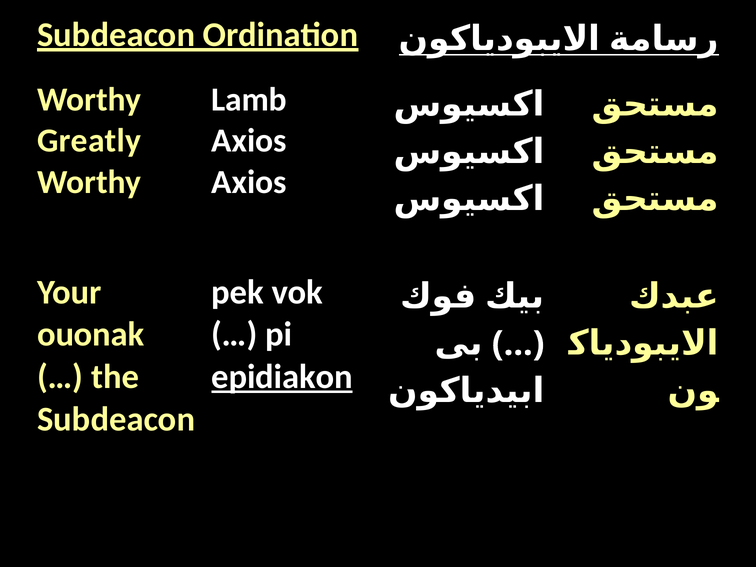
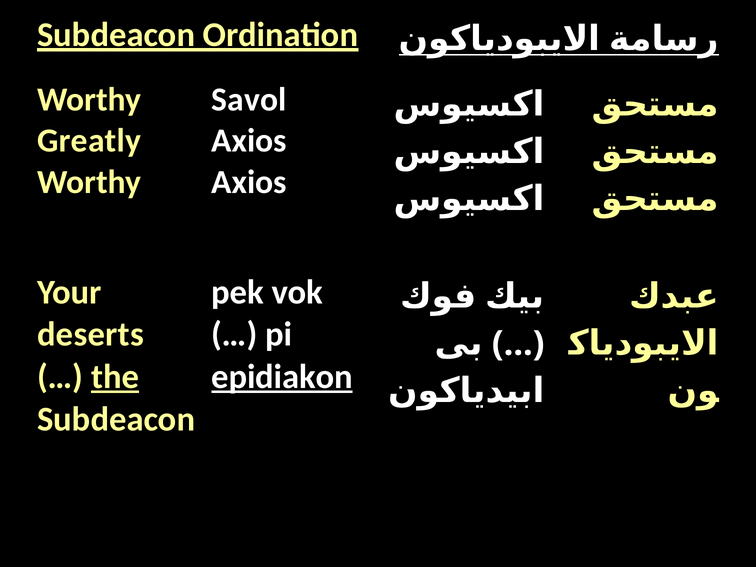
Lamb: Lamb -> Savol
ouonak: ouonak -> deserts
the underline: none -> present
